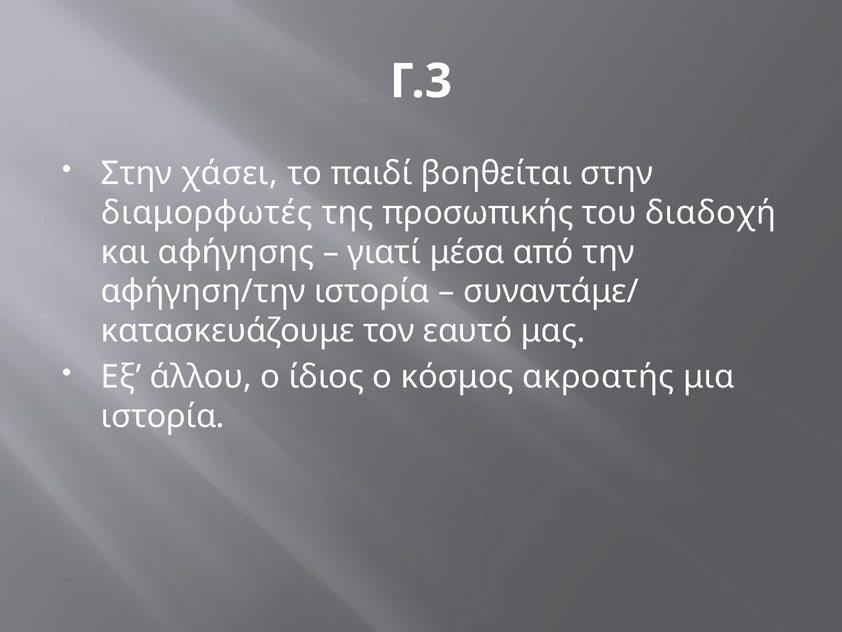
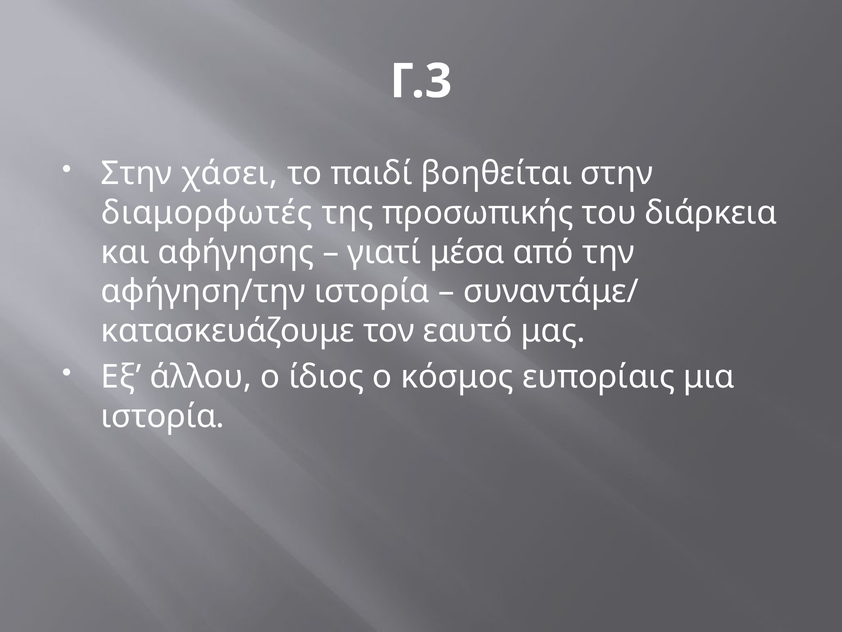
διαδοχή: διαδοχή -> διάρκεια
ακροατής: ακροατής -> ευπορίαις
